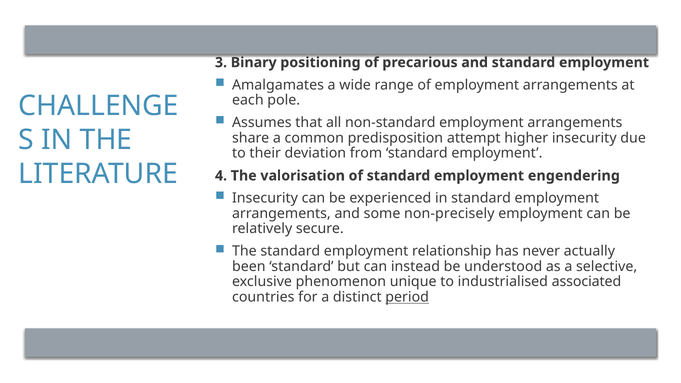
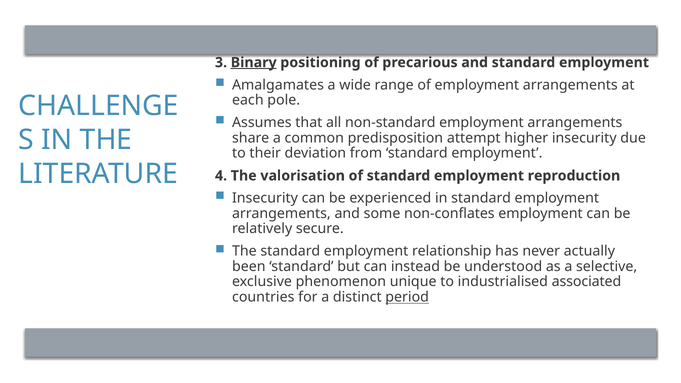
Binary underline: none -> present
engendering: engendering -> reproduction
non-precisely: non-precisely -> non-conflates
